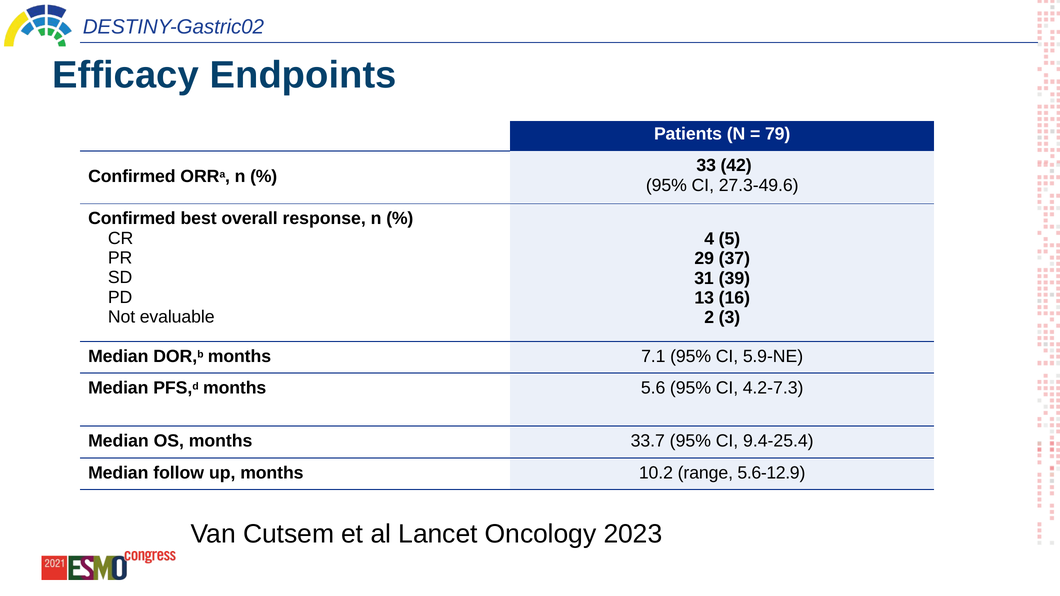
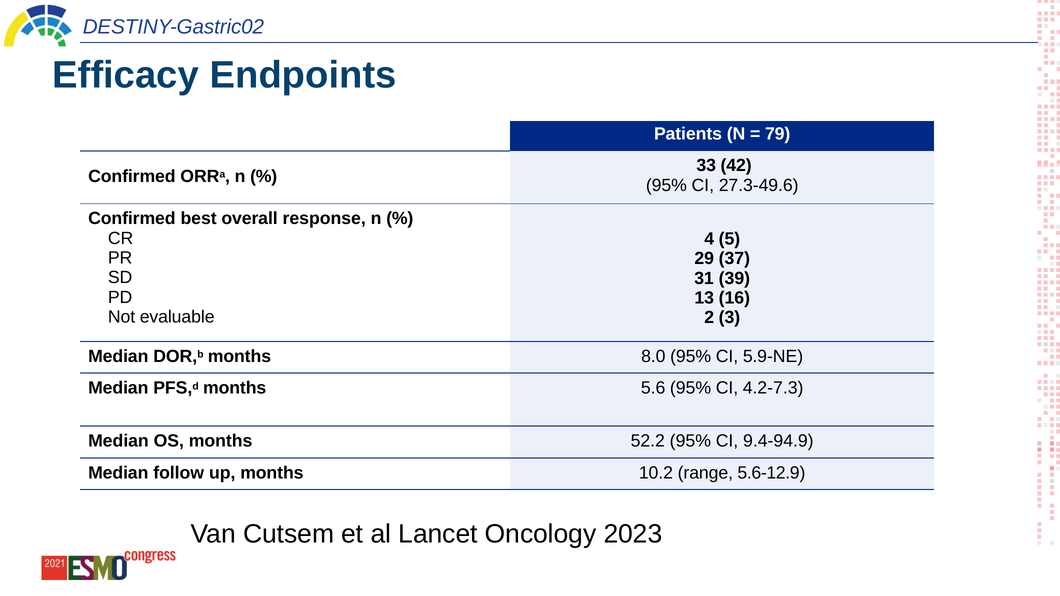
7.1: 7.1 -> 8.0
33.7: 33.7 -> 52.2
9.4-25.4: 9.4-25.4 -> 9.4-94.9
